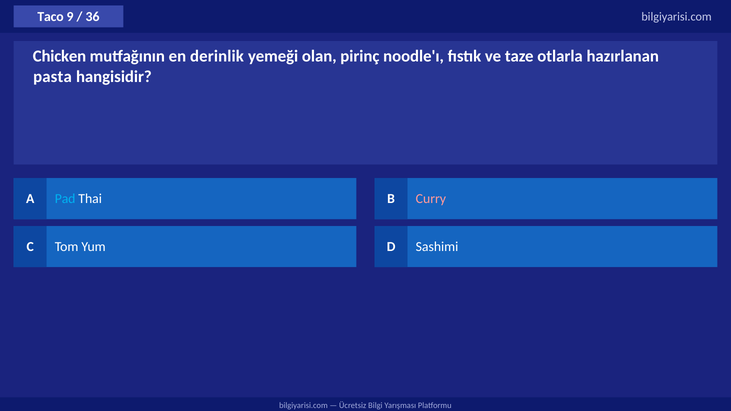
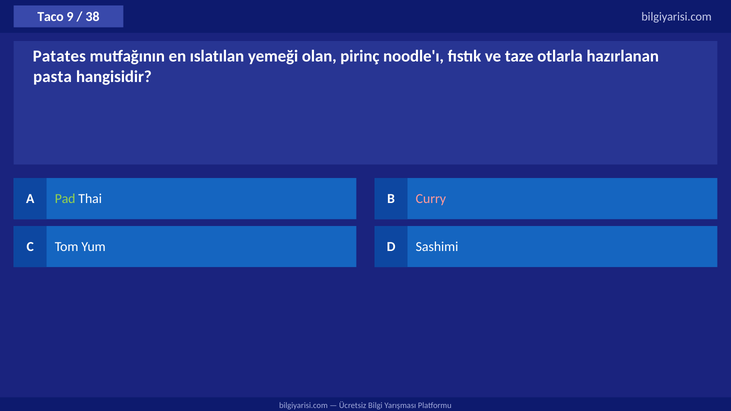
36: 36 -> 38
Chicken: Chicken -> Patates
derinlik: derinlik -> ıslatılan
Pad colour: light blue -> light green
